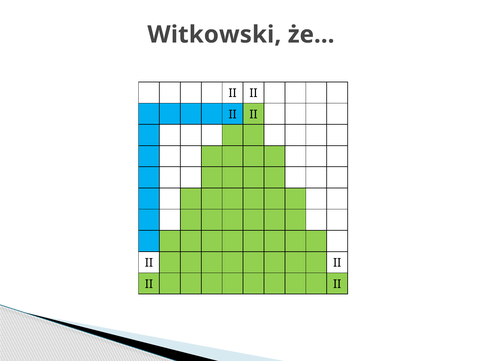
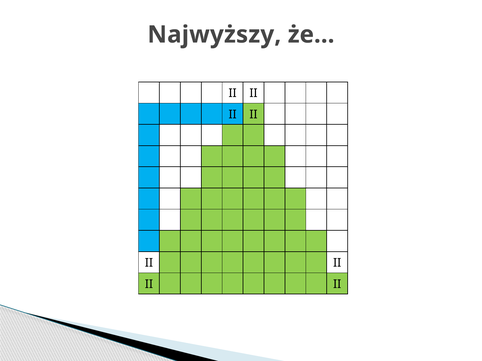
Witkowski: Witkowski -> Najwyższy
